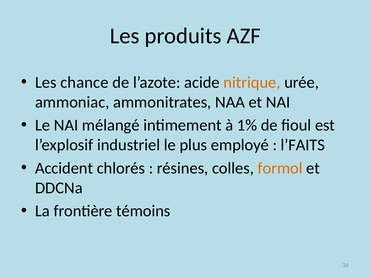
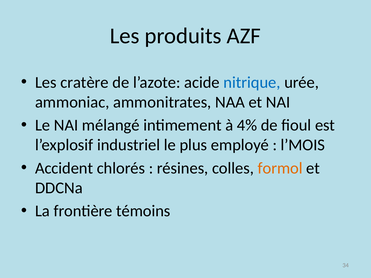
chance: chance -> cratère
nitrique colour: orange -> blue
1%: 1% -> 4%
l’FAITS: l’FAITS -> l’MOIS
